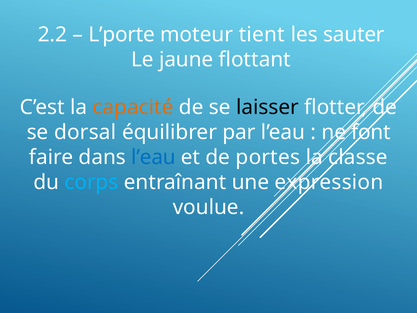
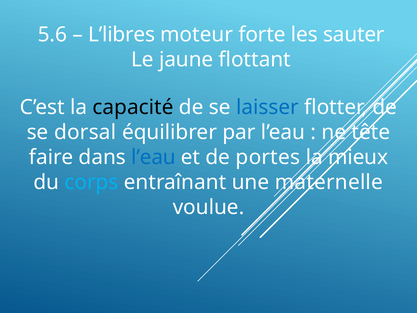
2.2: 2.2 -> 5.6
L’porte: L’porte -> L’libres
tient: tient -> forte
capacité colour: orange -> black
laisser colour: black -> blue
font: font -> tête
classe: classe -> mieux
expression: expression -> maternelle
